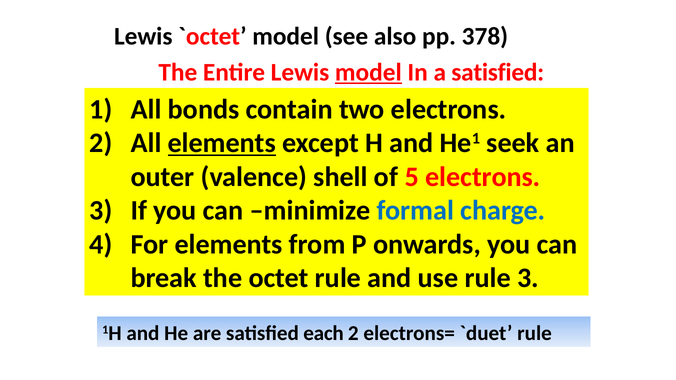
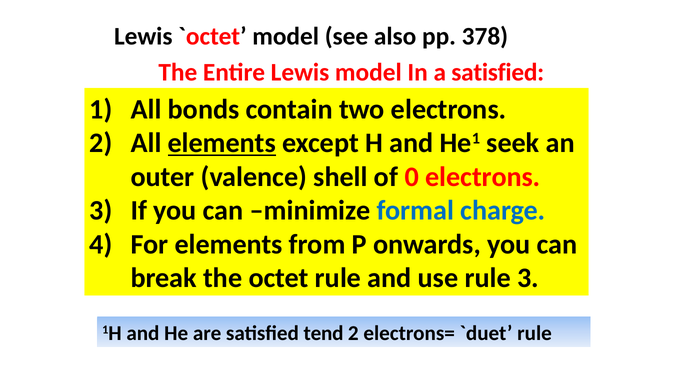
model at (368, 72) underline: present -> none
5: 5 -> 0
each: each -> tend
